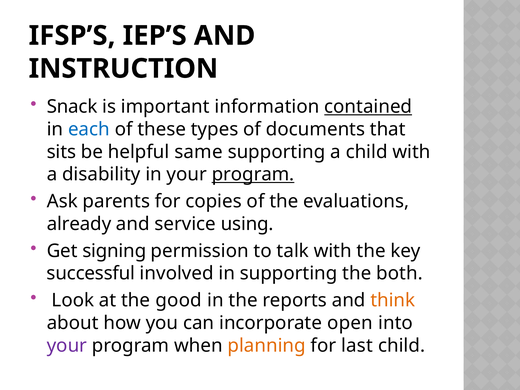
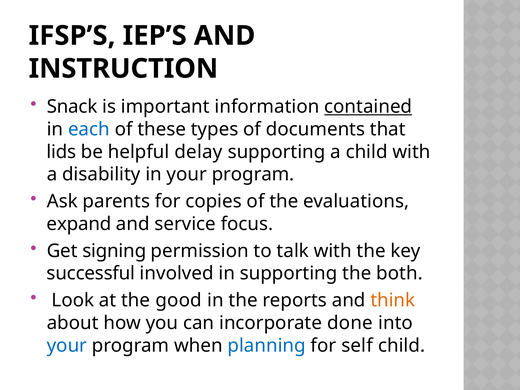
sits: sits -> lids
same: same -> delay
program at (253, 174) underline: present -> none
already: already -> expand
using: using -> focus
open: open -> done
your at (67, 346) colour: purple -> blue
planning colour: orange -> blue
last: last -> self
